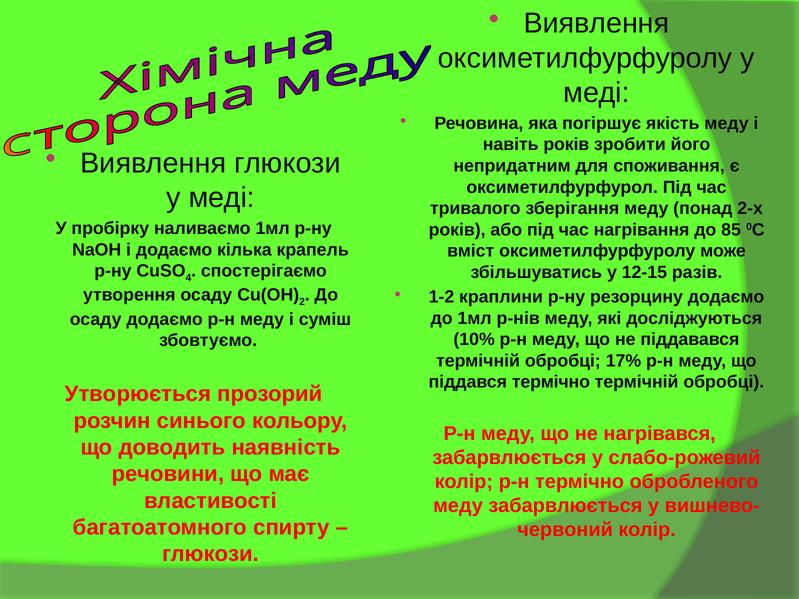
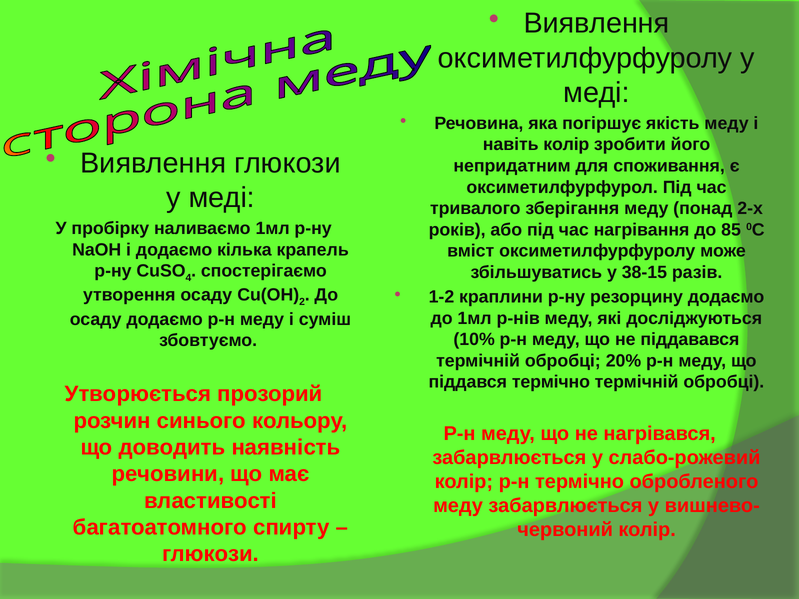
років at (566, 145): років -> колір
12-15: 12-15 -> 38-15
17%: 17% -> 20%
